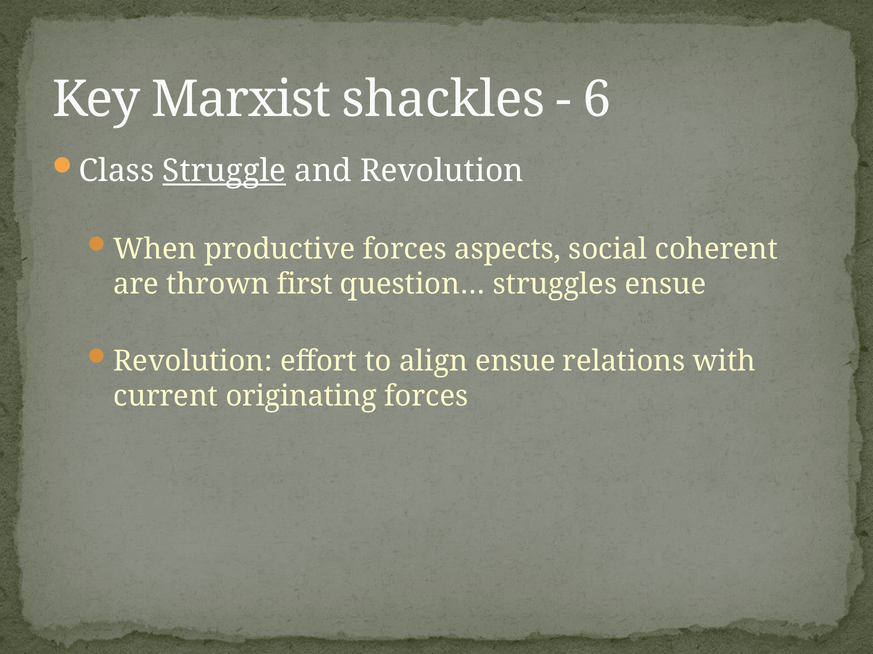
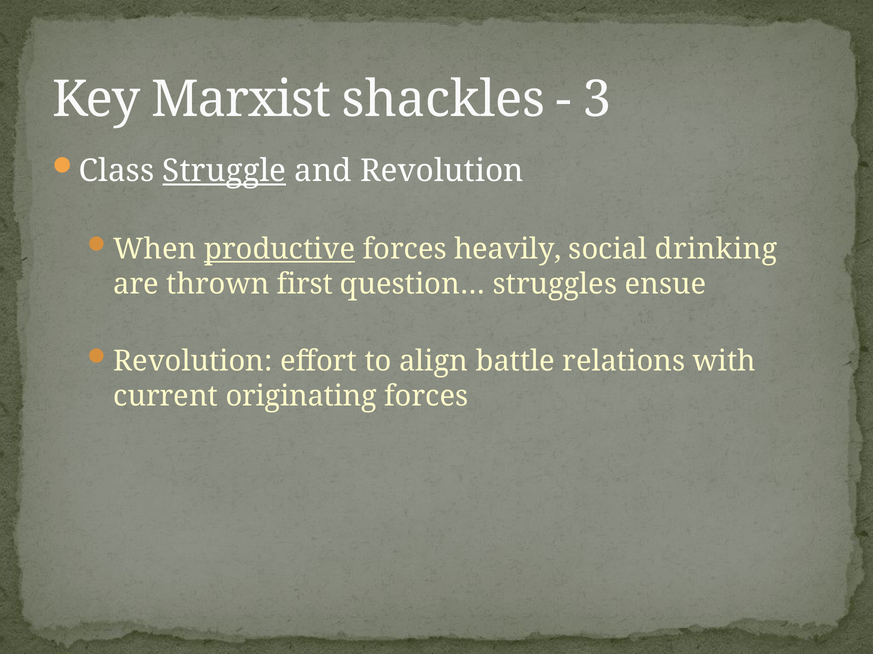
6: 6 -> 3
productive underline: none -> present
aspects: aspects -> heavily
coherent: coherent -> drinking
align ensue: ensue -> battle
